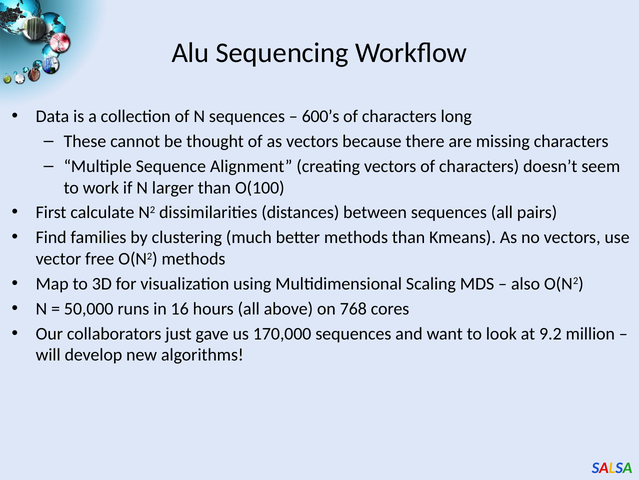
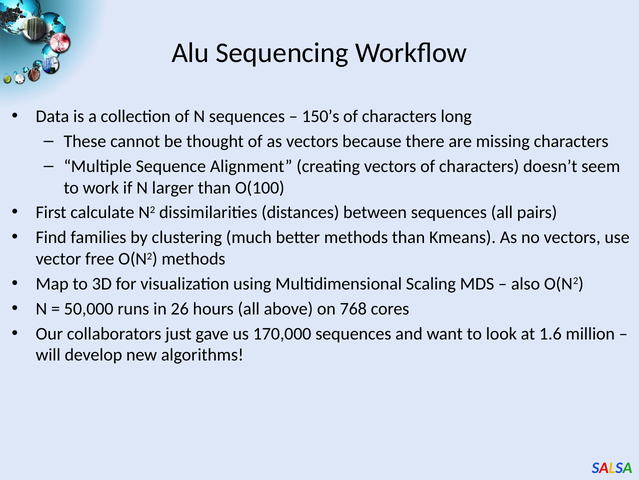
600’s: 600’s -> 150’s
16: 16 -> 26
9.2: 9.2 -> 1.6
